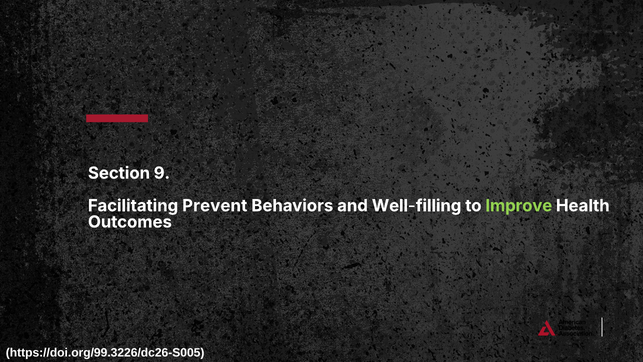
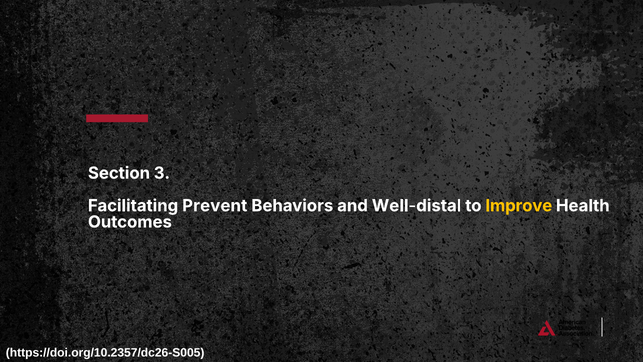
9: 9 -> 3
Well-filling: Well-filling -> Well-distal
Improve colour: light green -> yellow
https://doi.org/99.3226/dc26-S005: https://doi.org/99.3226/dc26-S005 -> https://doi.org/10.2357/dc26-S005
